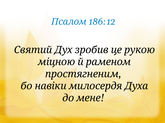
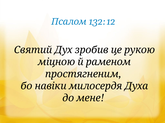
186:12: 186:12 -> 132:12
